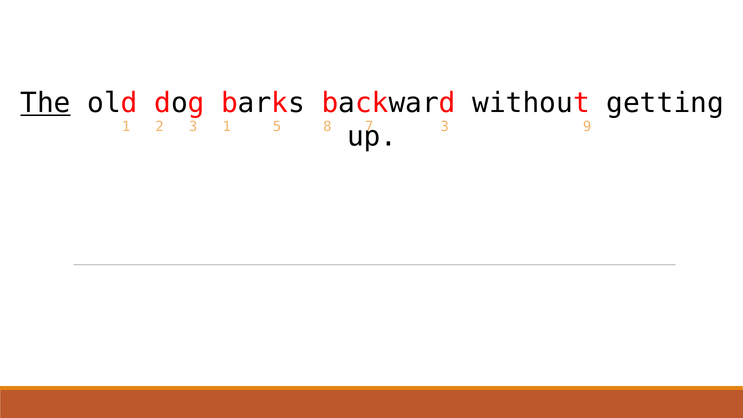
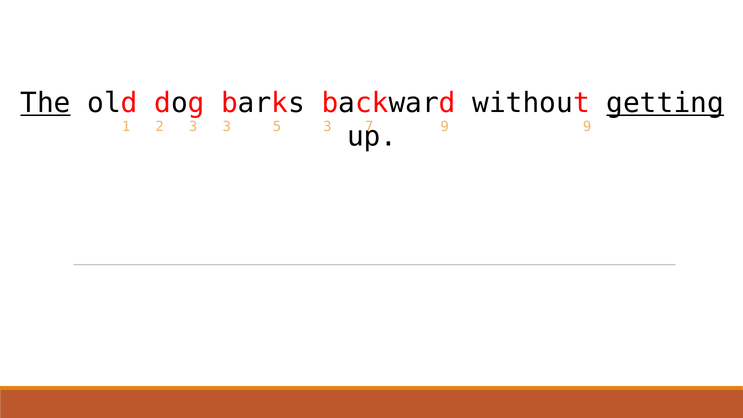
getting underline: none -> present
3 1: 1 -> 3
5 8: 8 -> 3
3 at (445, 127): 3 -> 9
